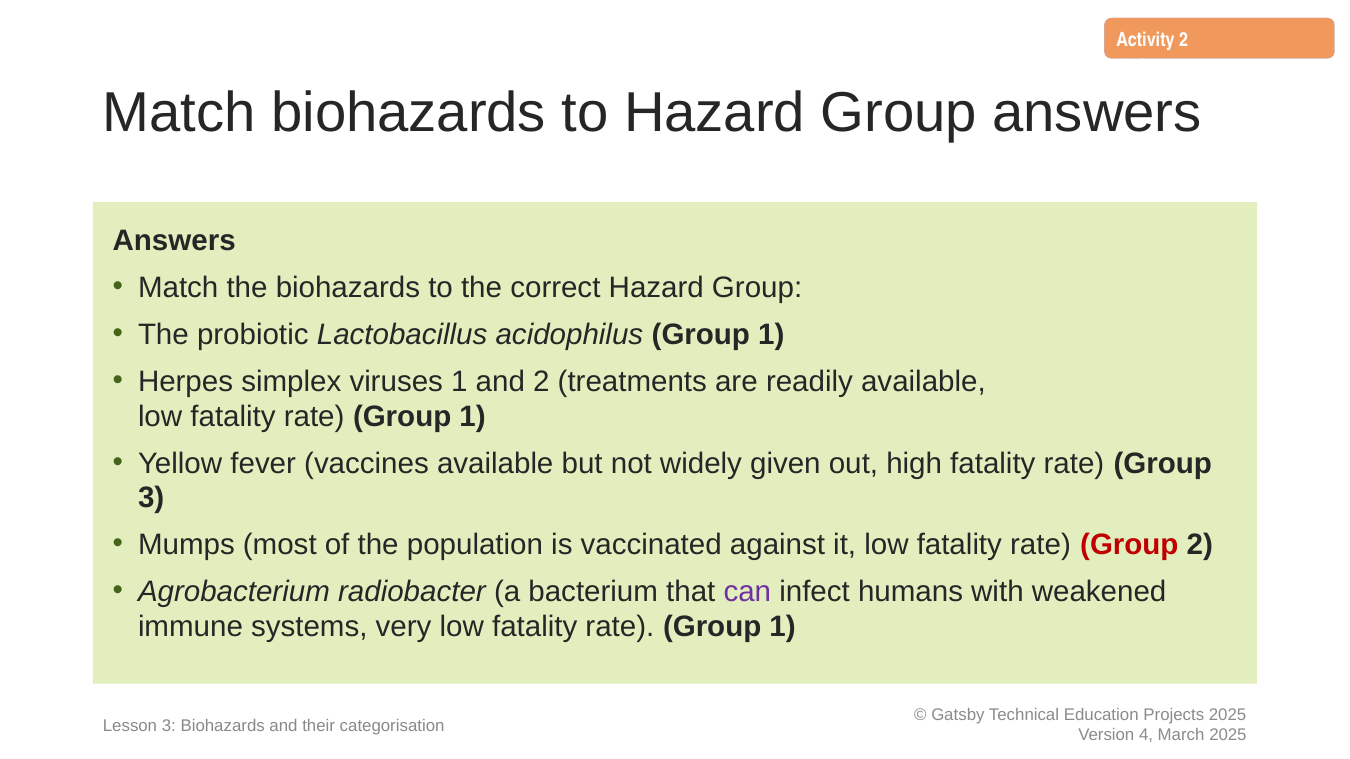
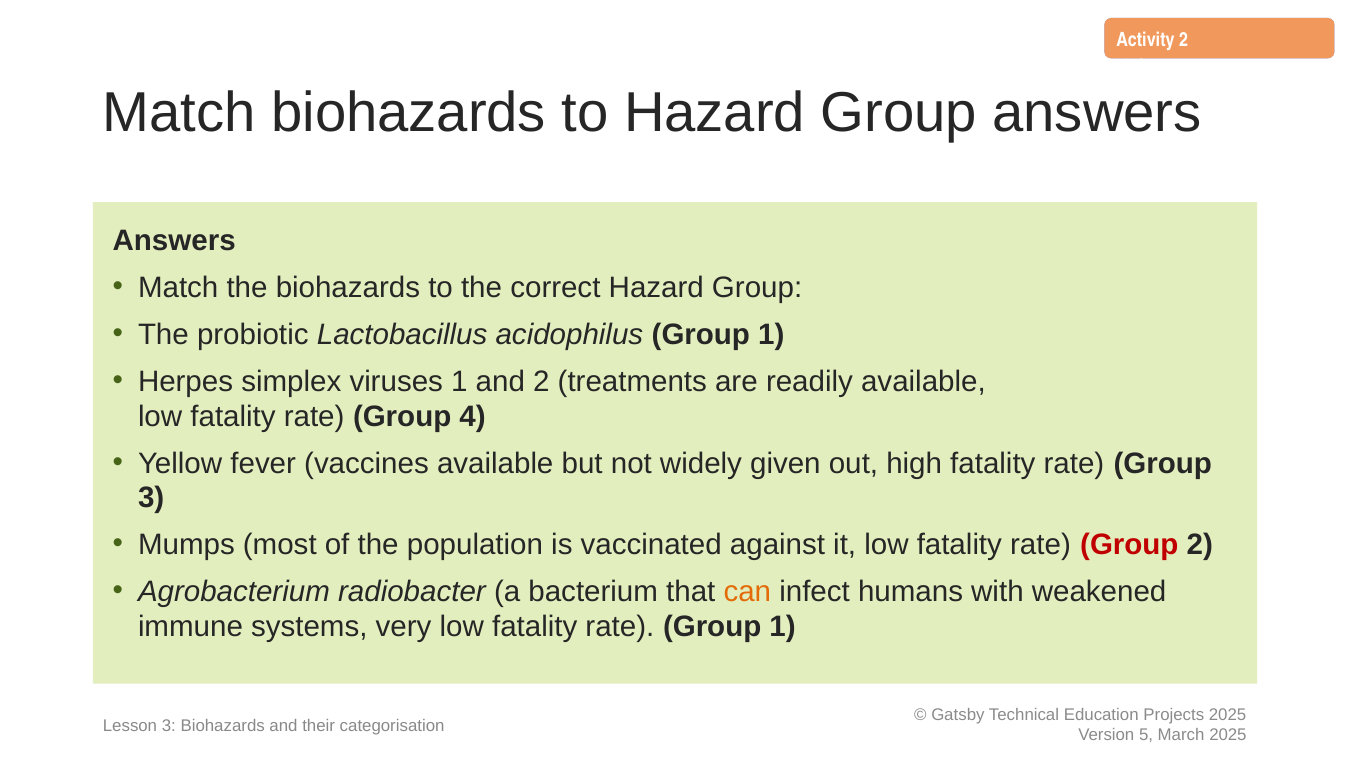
1 at (473, 417): 1 -> 4
can colour: purple -> orange
4: 4 -> 5
